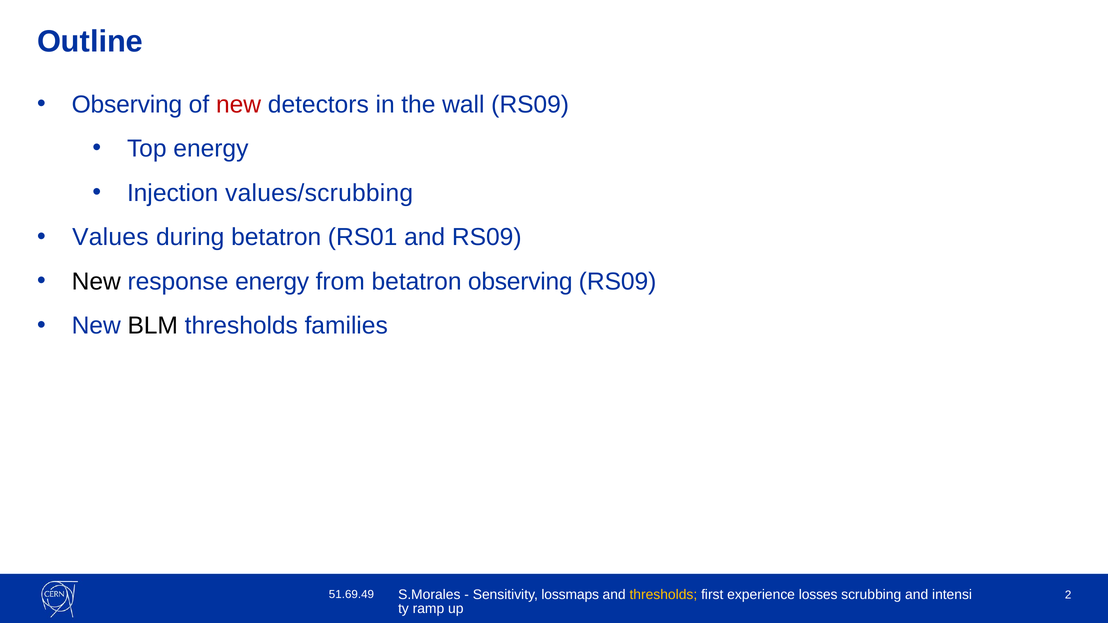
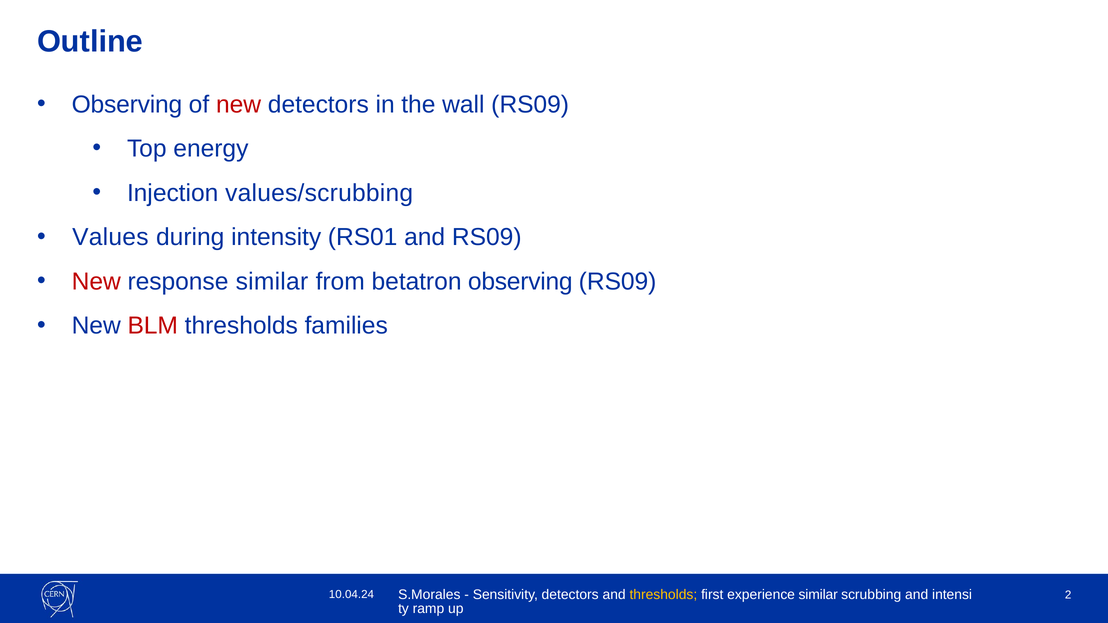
during betatron: betatron -> intensity
New at (96, 282) colour: black -> red
response energy: energy -> similar
BLM colour: black -> red
Sensitivity lossmaps: lossmaps -> detectors
experience losses: losses -> similar
51.69.49: 51.69.49 -> 10.04.24
